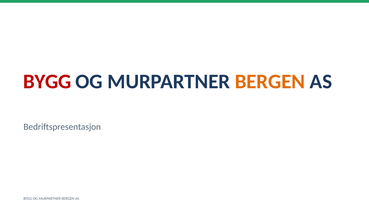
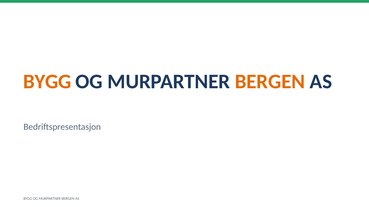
BYGG at (47, 82) colour: red -> orange
